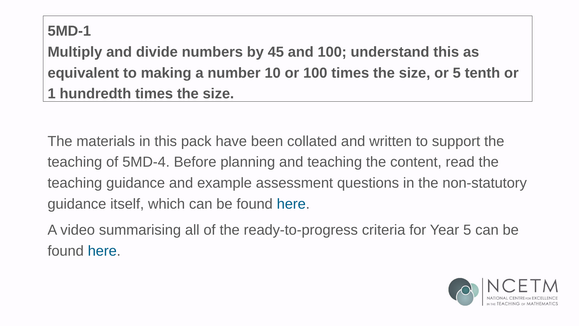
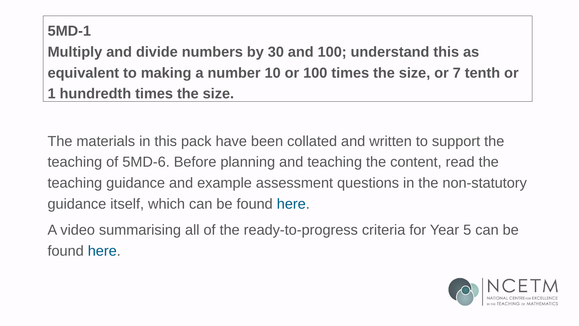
45: 45 -> 30
or 5: 5 -> 7
5MD-4: 5MD-4 -> 5MD-6
